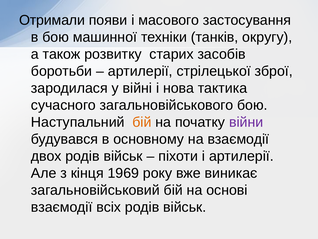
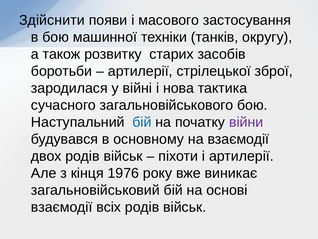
Отримали: Отримали -> Здійснити
бій at (142, 122) colour: orange -> blue
1969: 1969 -> 1976
